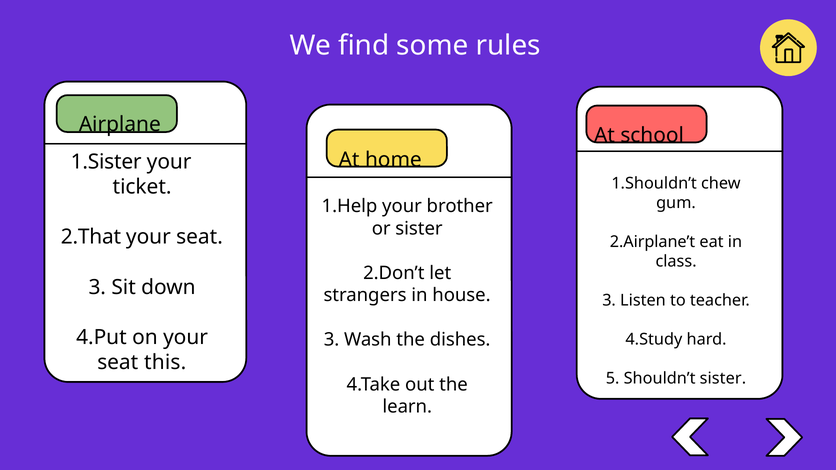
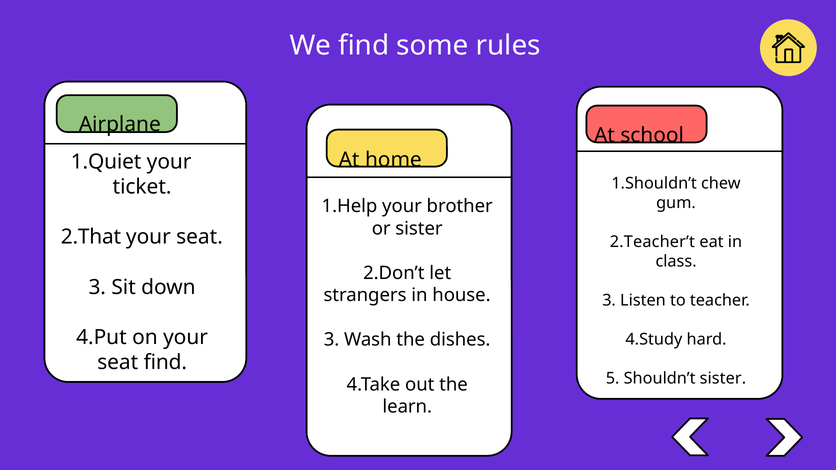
1.Sister: 1.Sister -> 1.Quiet
2.Airplane’t: 2.Airplane’t -> 2.Teacher’t
seat this: this -> find
